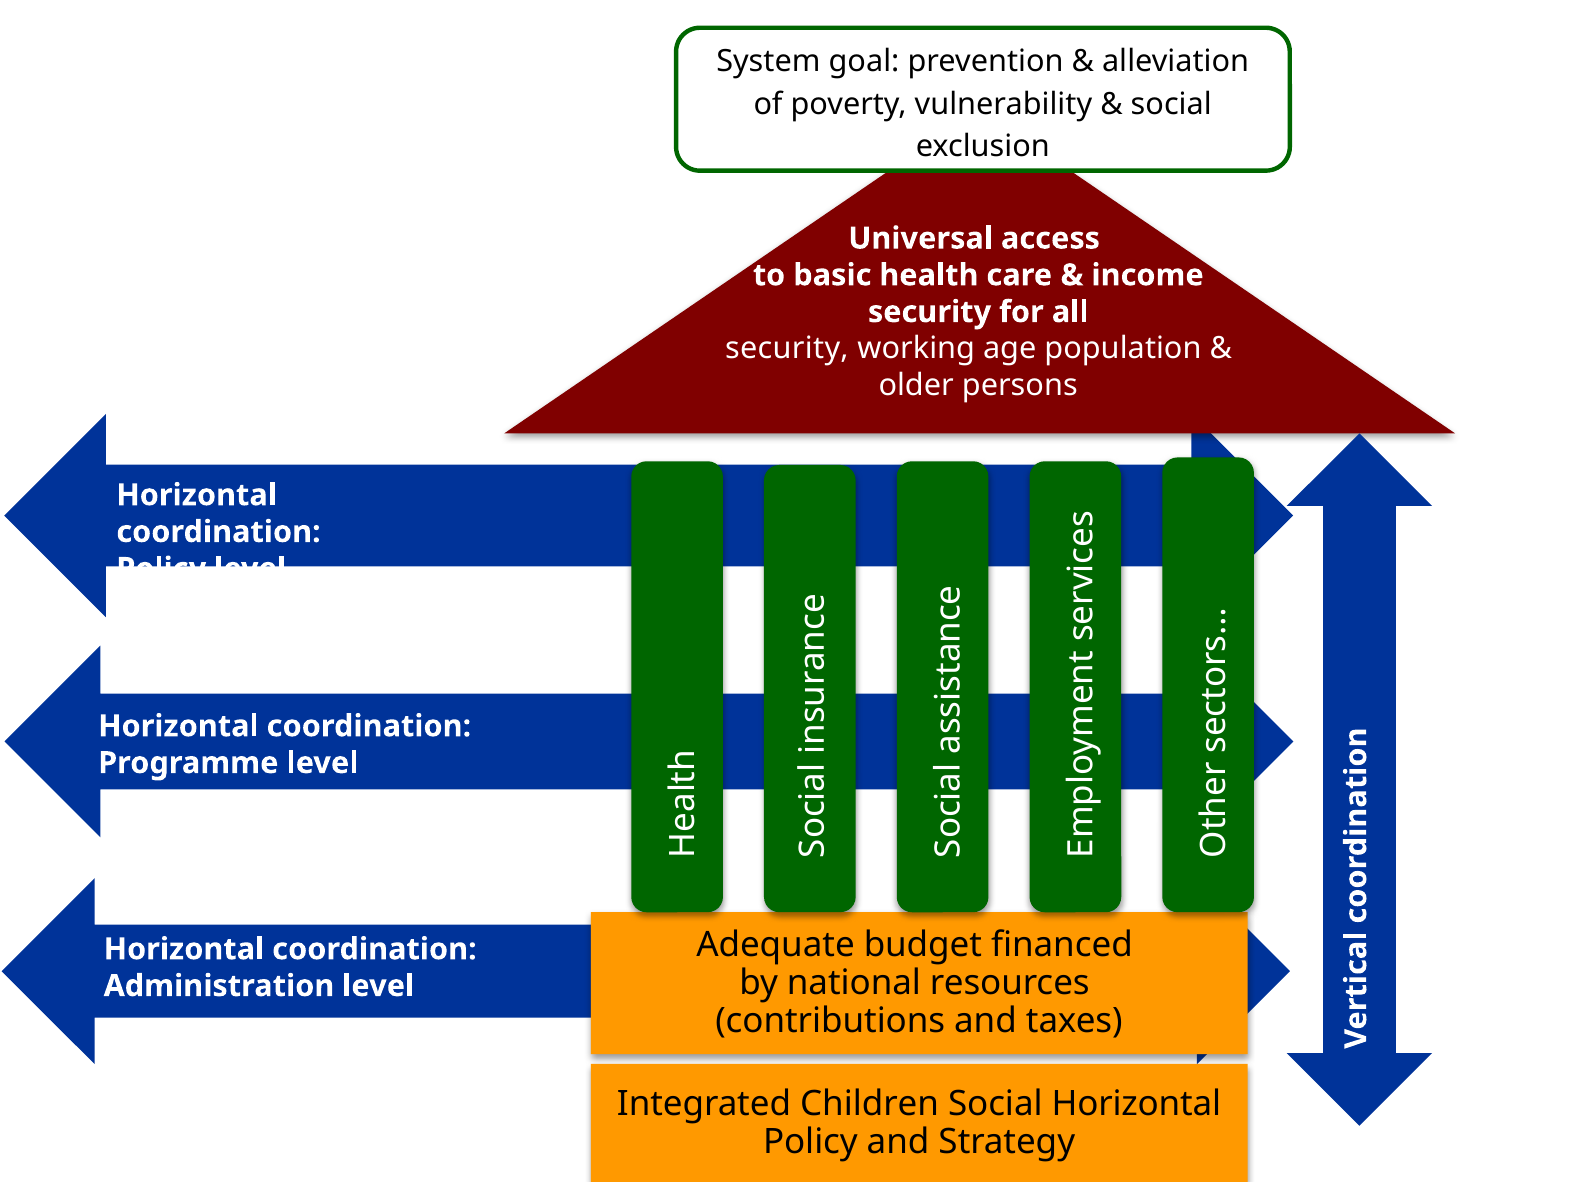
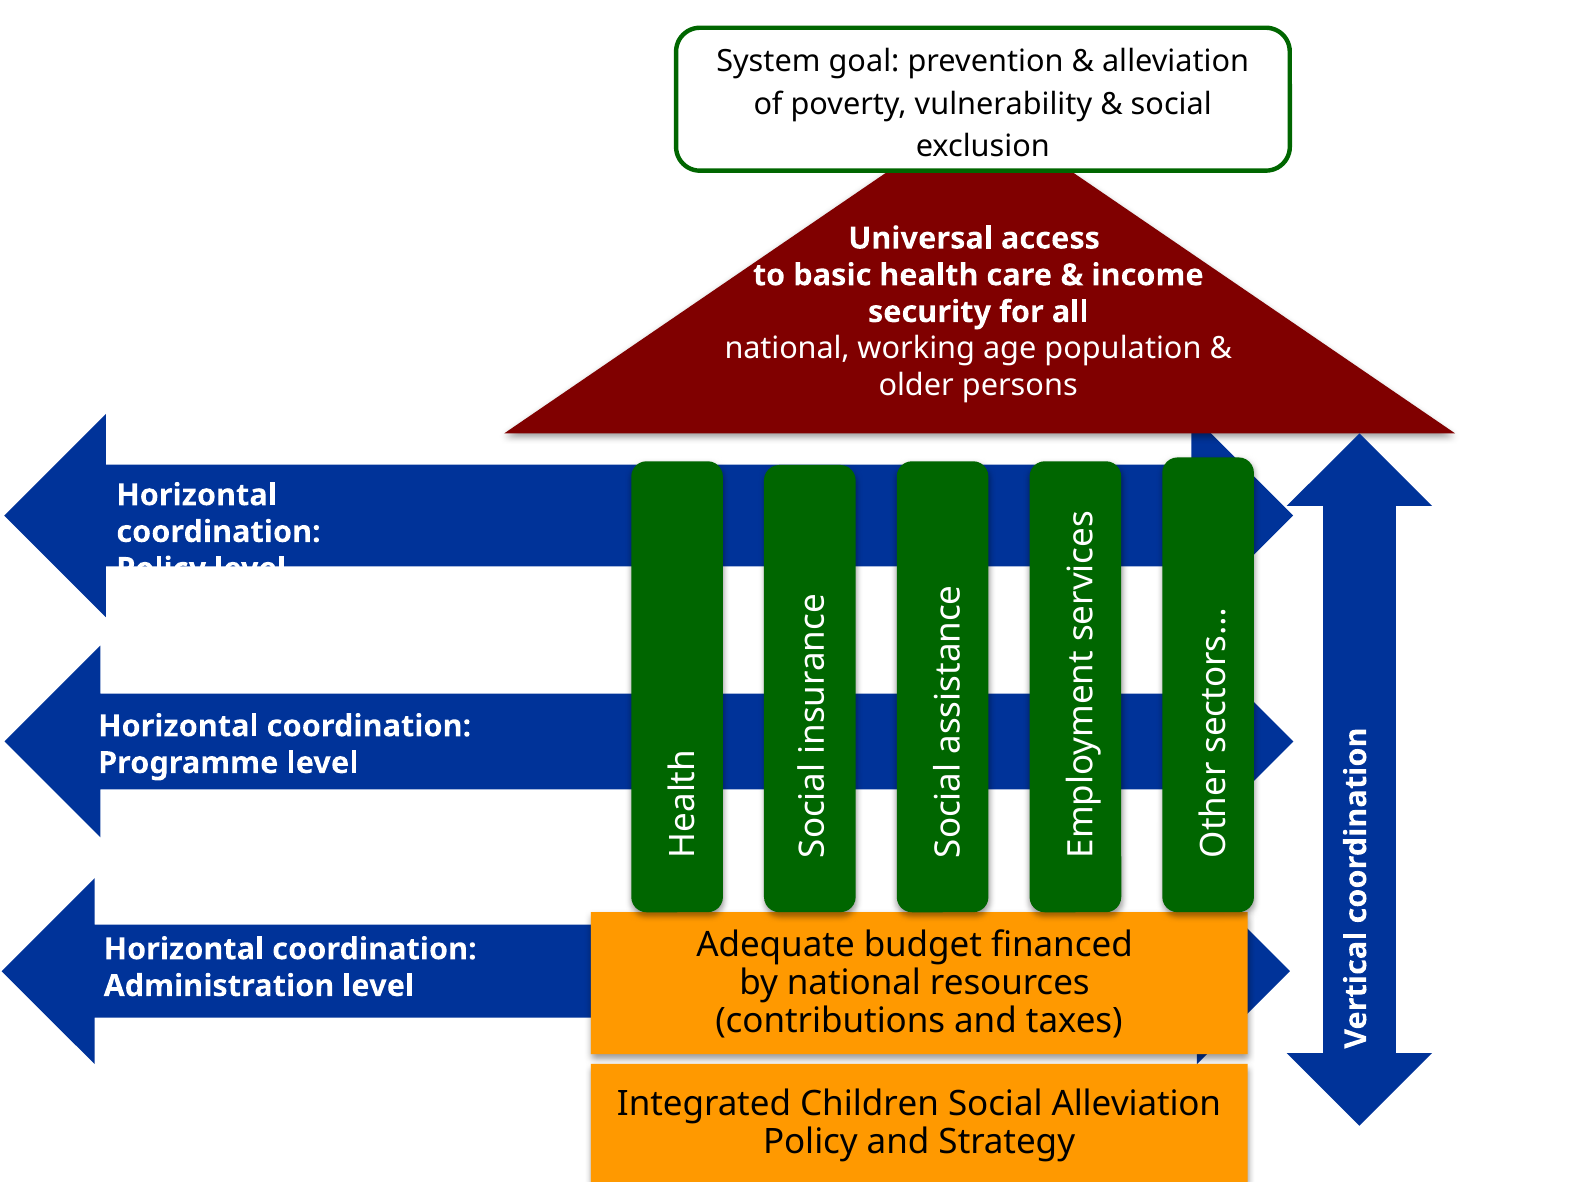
security at (787, 349): security -> national
Social Horizontal: Horizontal -> Alleviation
